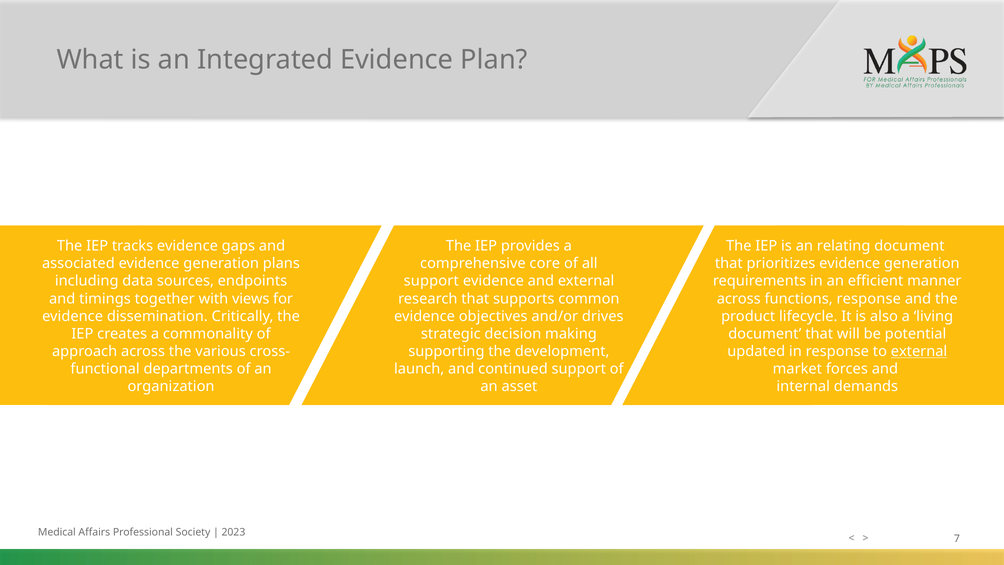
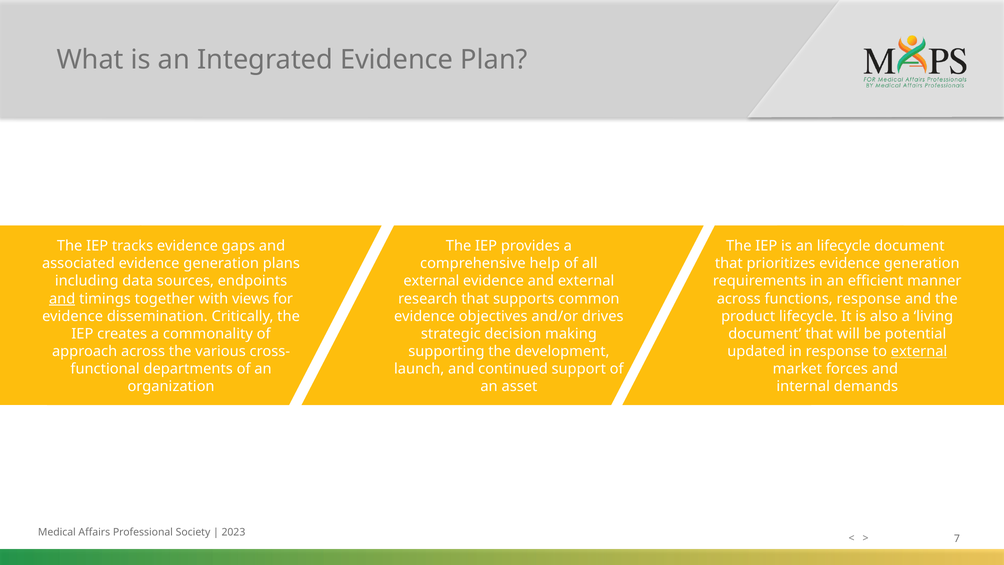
an relating: relating -> lifecycle
core: core -> help
support at (431, 281): support -> external
and at (62, 299) underline: none -> present
